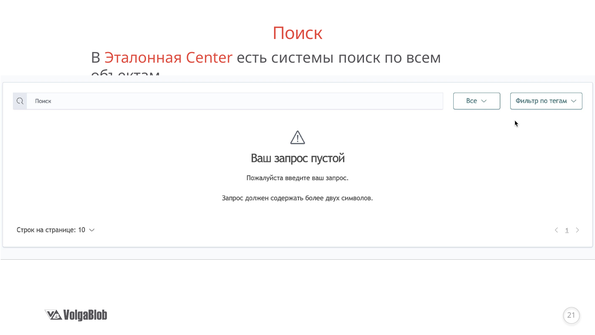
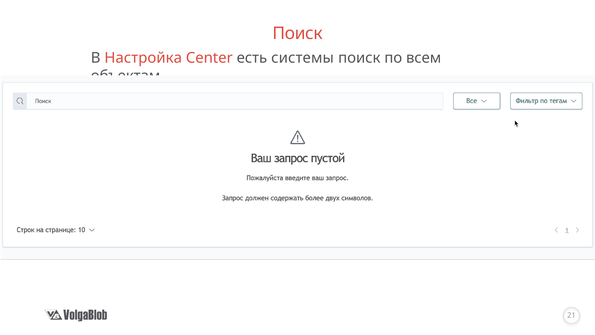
Эталонная: Эталонная -> Настройка
